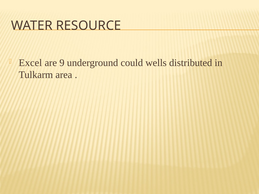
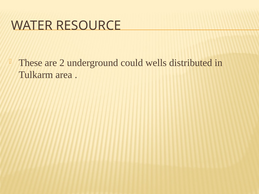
Excel: Excel -> These
9: 9 -> 2
